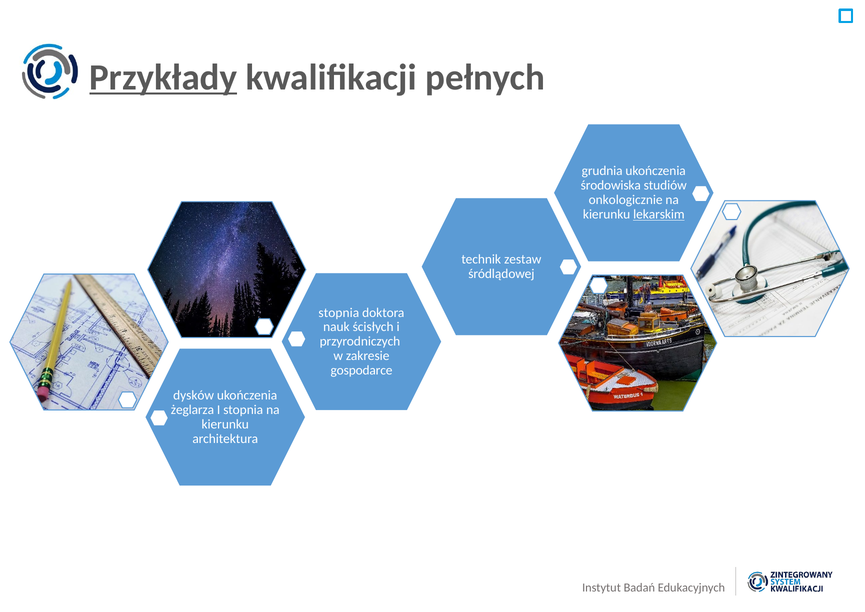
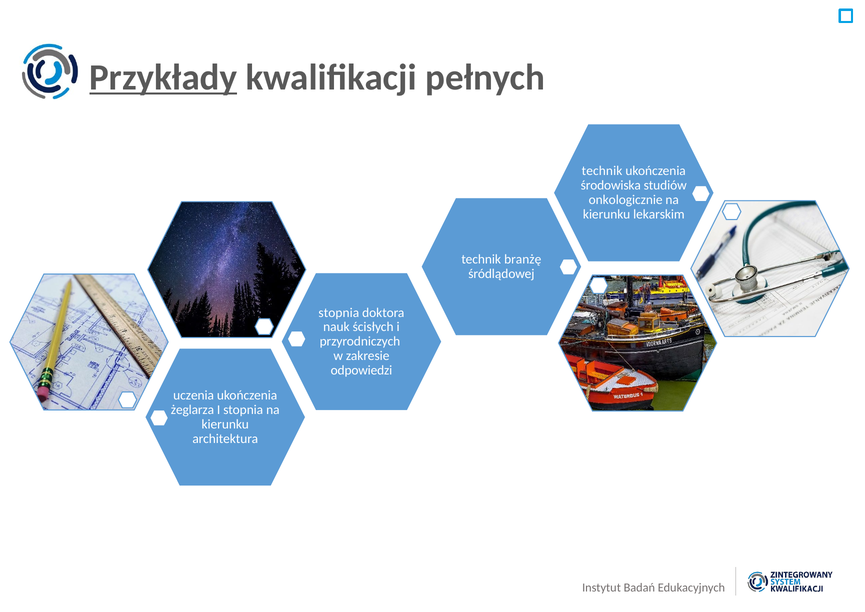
grudnia at (602, 171): grudnia -> technik
lekarskim underline: present -> none
zestaw: zestaw -> branżę
gospodarce: gospodarce -> odpowiedzi
dysków: dysków -> uczenia
